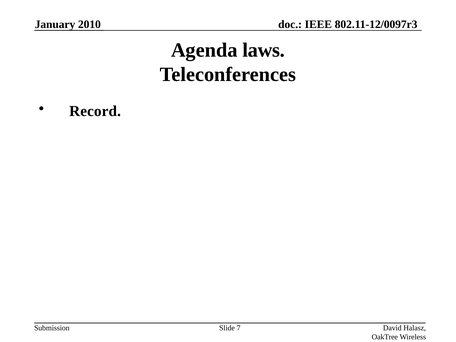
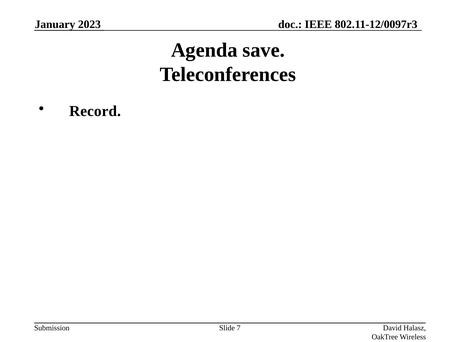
2010: 2010 -> 2023
laws: laws -> save
